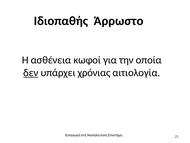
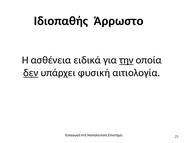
κωφοί: κωφοί -> ειδικά
την underline: none -> present
χρόνιας: χρόνιας -> φυσική
